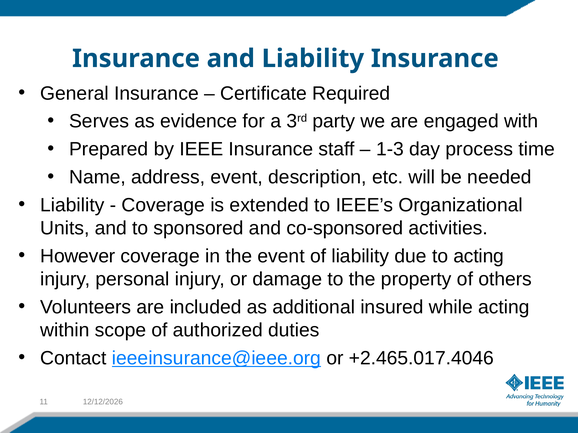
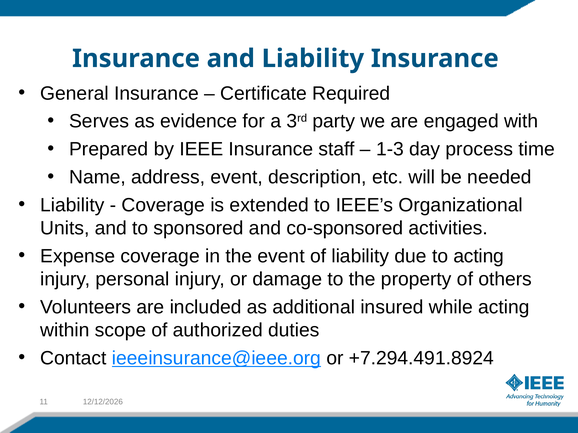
However: However -> Expense
+2.465.017.4046: +2.465.017.4046 -> +7.294.491.8924
